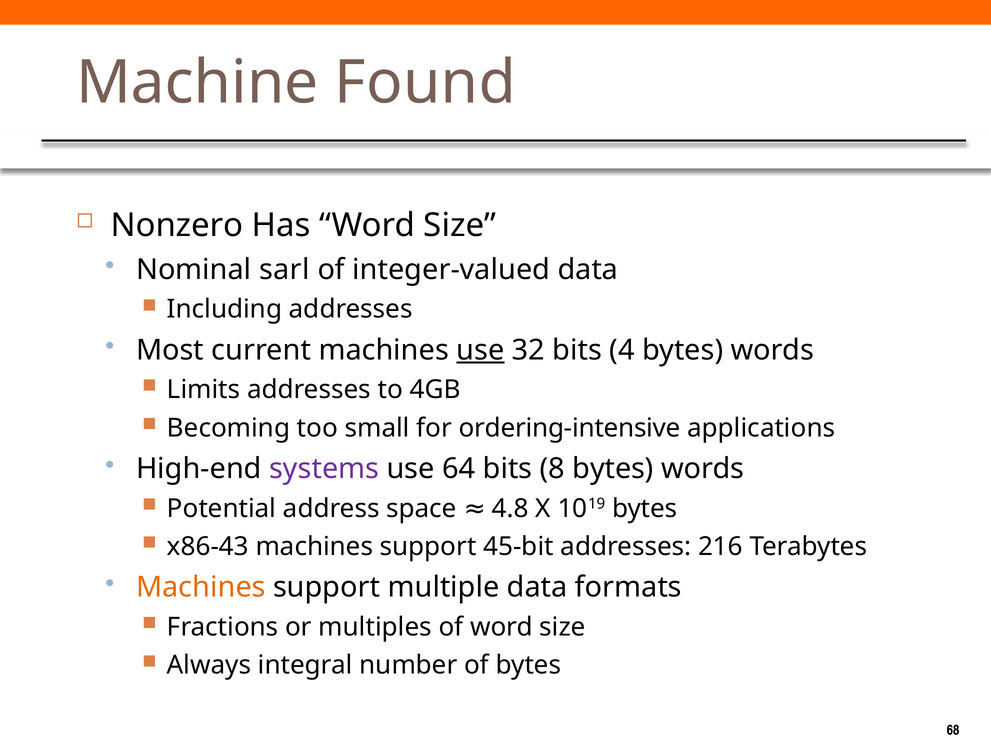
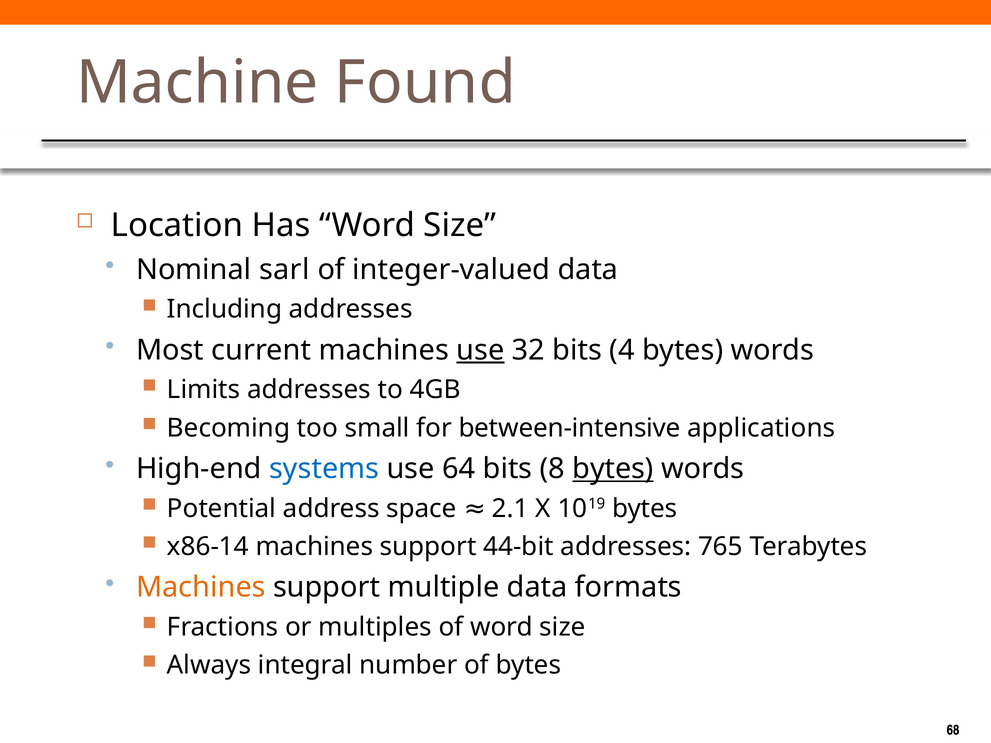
Nonzero: Nonzero -> Location
ordering-intensive: ordering-intensive -> between-intensive
systems colour: purple -> blue
bytes at (613, 469) underline: none -> present
4.8: 4.8 -> 2.1
x86-43: x86-43 -> x86-14
45-bit: 45-bit -> 44-bit
216: 216 -> 765
